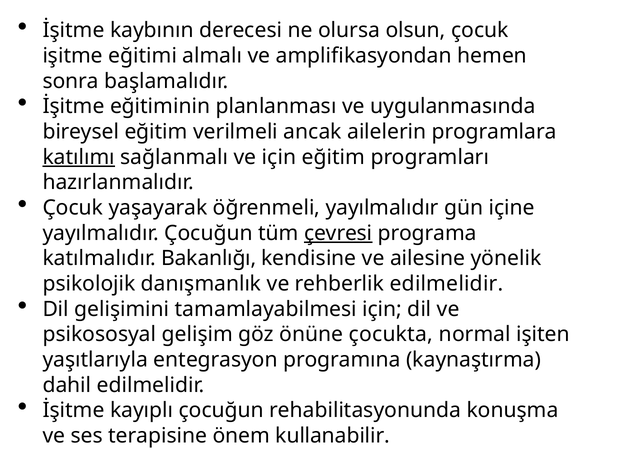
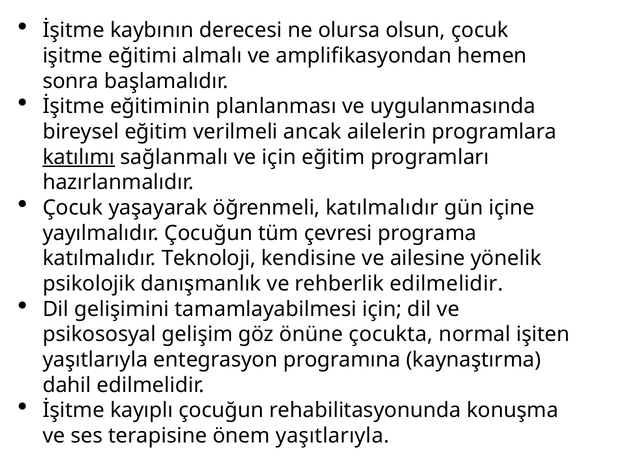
öğrenmeli yayılmalıdır: yayılmalıdır -> katılmalıdır
çevresi underline: present -> none
Bakanlığı: Bakanlığı -> Teknoloji
önem kullanabilir: kullanabilir -> yaşıtlarıyla
